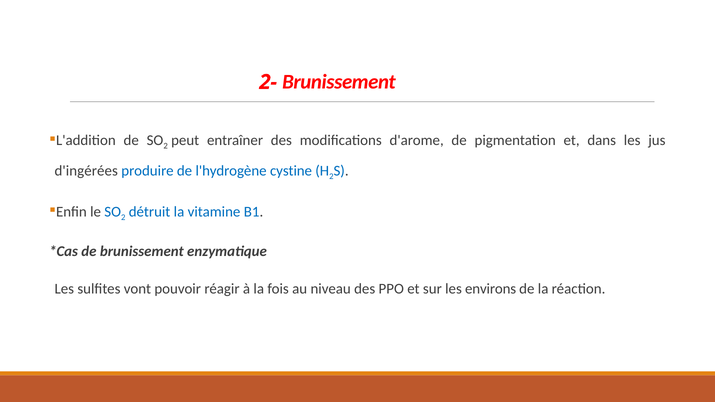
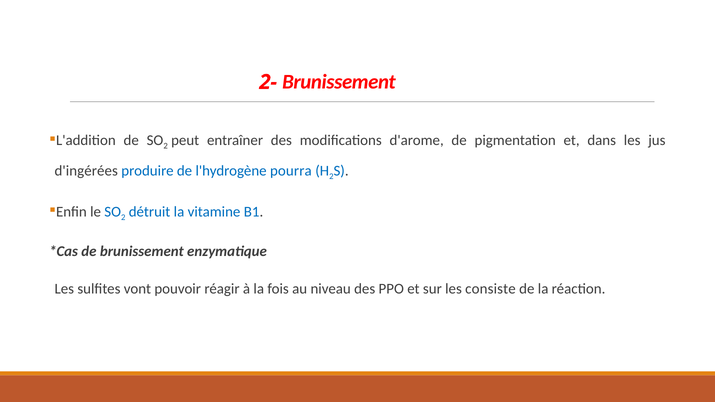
cystine: cystine -> pourra
environs: environs -> consiste
